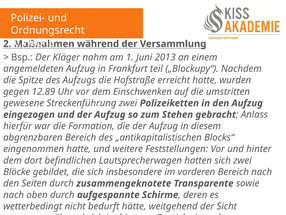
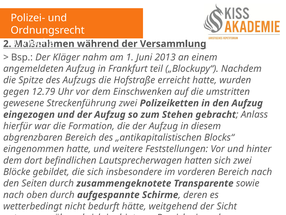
12.89: 12.89 -> 12.79
